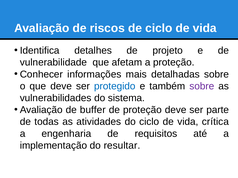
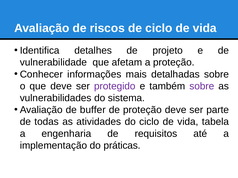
protegido colour: blue -> purple
crítica: crítica -> tabela
resultar: resultar -> práticas
